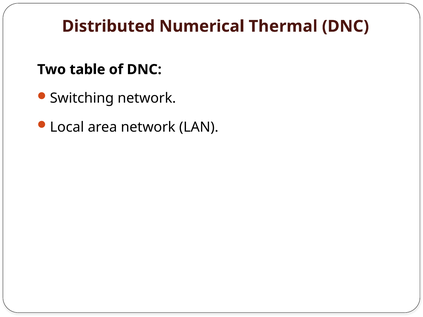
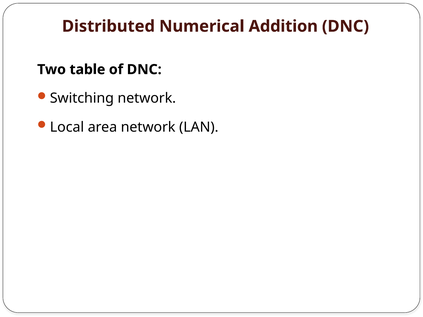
Thermal: Thermal -> Addition
